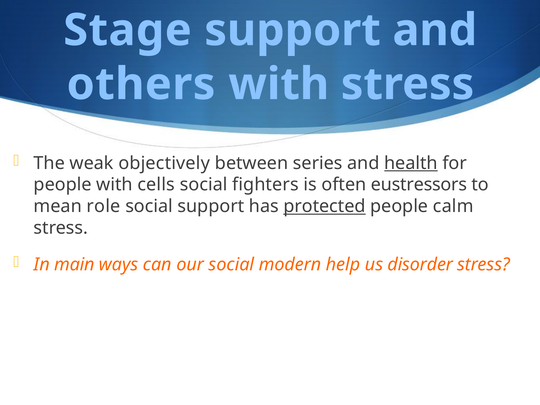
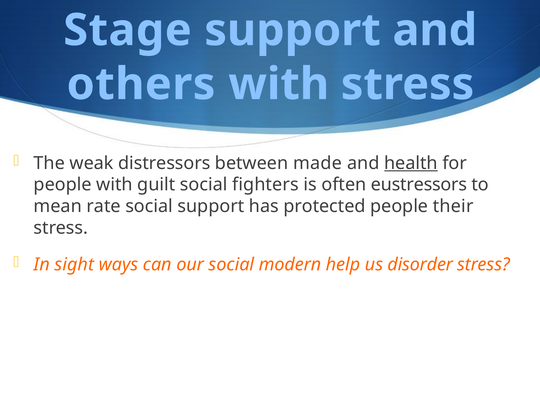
objectively: objectively -> distressors
series: series -> made
cells: cells -> guilt
role: role -> rate
protected underline: present -> none
calm: calm -> their
main: main -> sight
